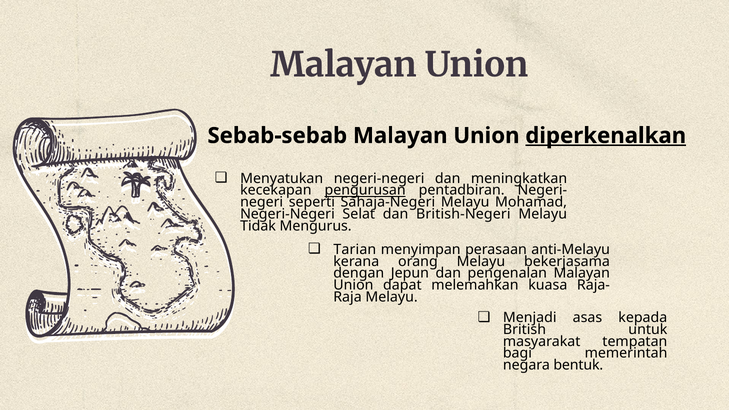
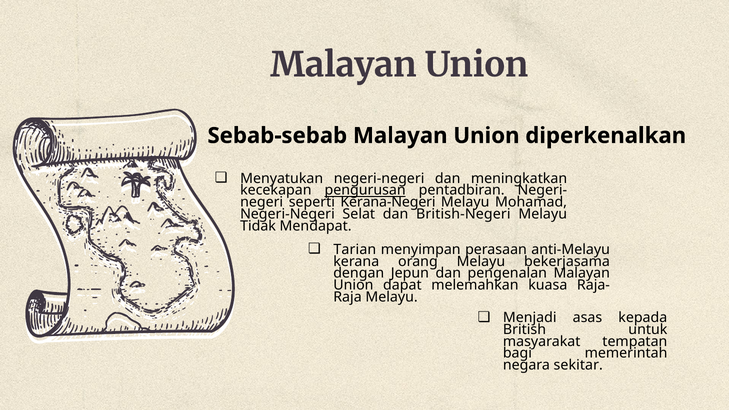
diperkenalkan underline: present -> none
Sahaja-Negeri: Sahaja-Negeri -> Kerana-Negeri
Mengurus: Mengurus -> Mendapat
bentuk: bentuk -> sekitar
